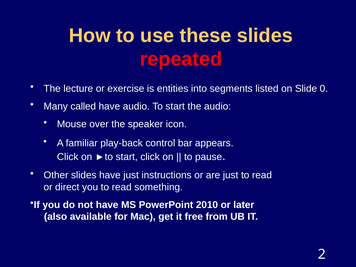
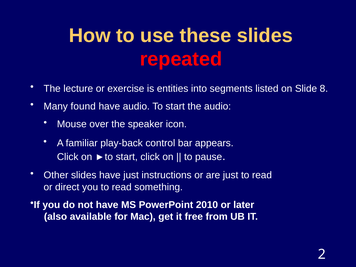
0: 0 -> 8
called: called -> found
